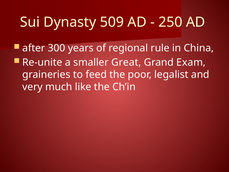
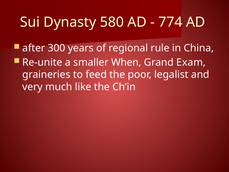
509: 509 -> 580
250: 250 -> 774
Great: Great -> When
